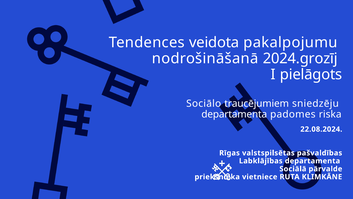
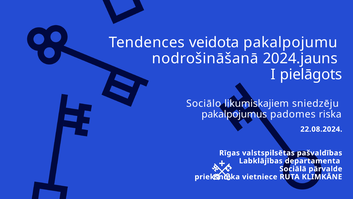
2024.grozīj: 2024.grozīj -> 2024.jauns
traucējumiem: traucējumiem -> likumiskajiem
departamenta at (234, 114): departamenta -> pakalpojumus
